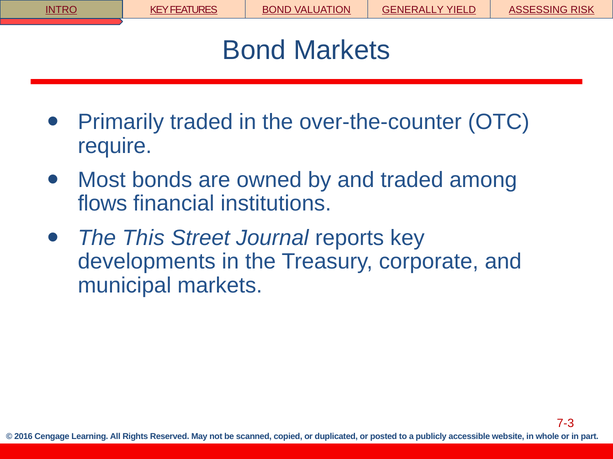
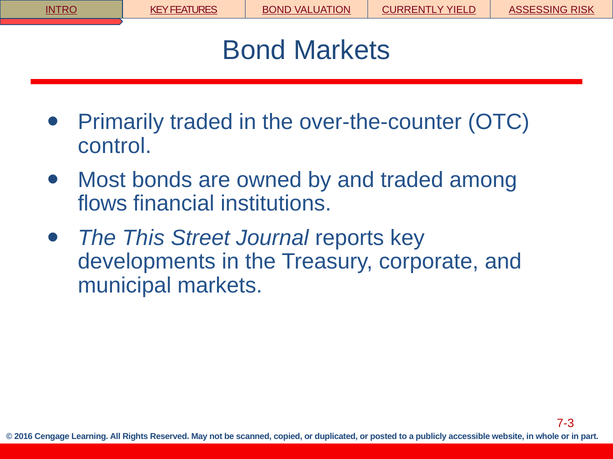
GENERALLY: GENERALLY -> CURRENTLY
require: require -> control
